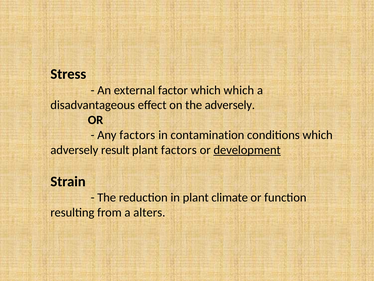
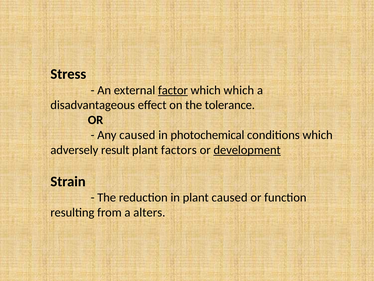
factor underline: none -> present
the adversely: adversely -> tolerance
Any factors: factors -> caused
contamination: contamination -> photochemical
plant climate: climate -> caused
